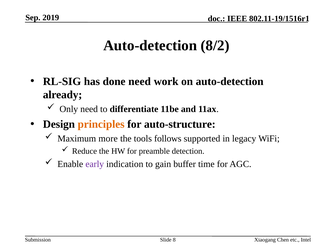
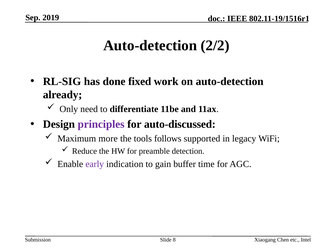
8/2: 8/2 -> 2/2
done need: need -> fixed
principles colour: orange -> purple
auto-structure: auto-structure -> auto-discussed
